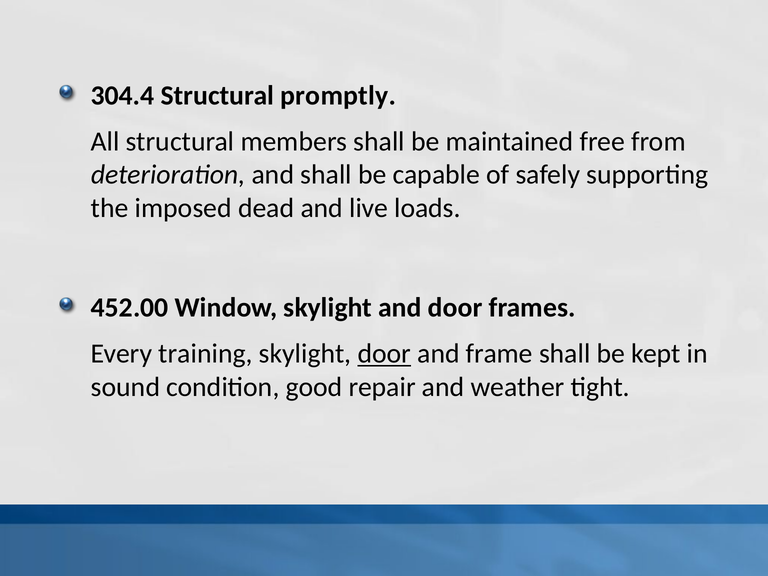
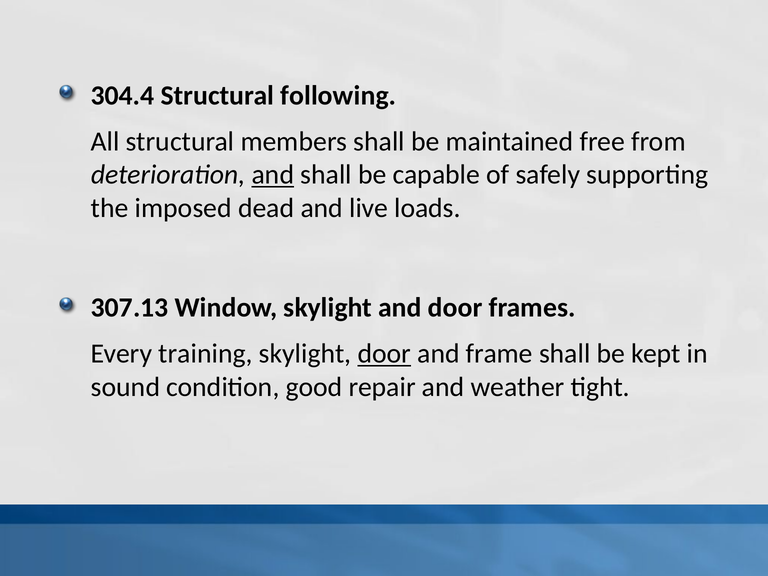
promptly: promptly -> following
and at (273, 175) underline: none -> present
452.00: 452.00 -> 307.13
